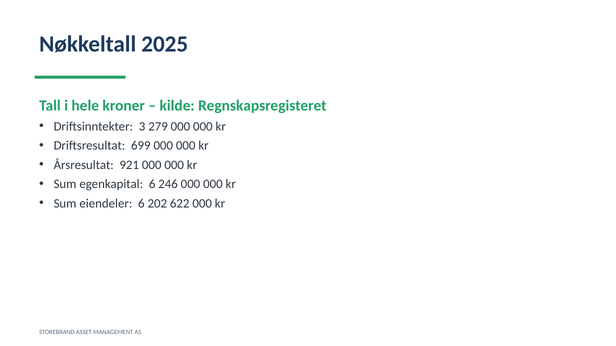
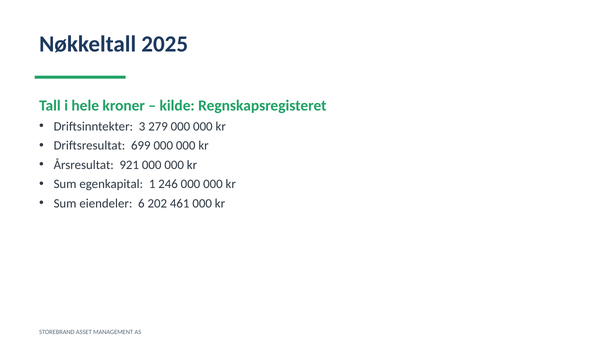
egenkapital 6: 6 -> 1
622: 622 -> 461
